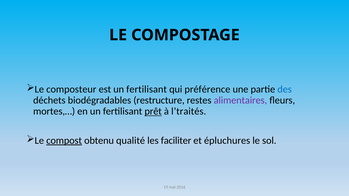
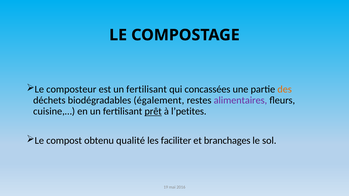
préférence: préférence -> concassées
des colour: blue -> orange
restructure: restructure -> également
mortes,…: mortes,… -> cuisine,…
l’traités: l’traités -> l’petites
compost underline: present -> none
épluchures: épluchures -> branchages
